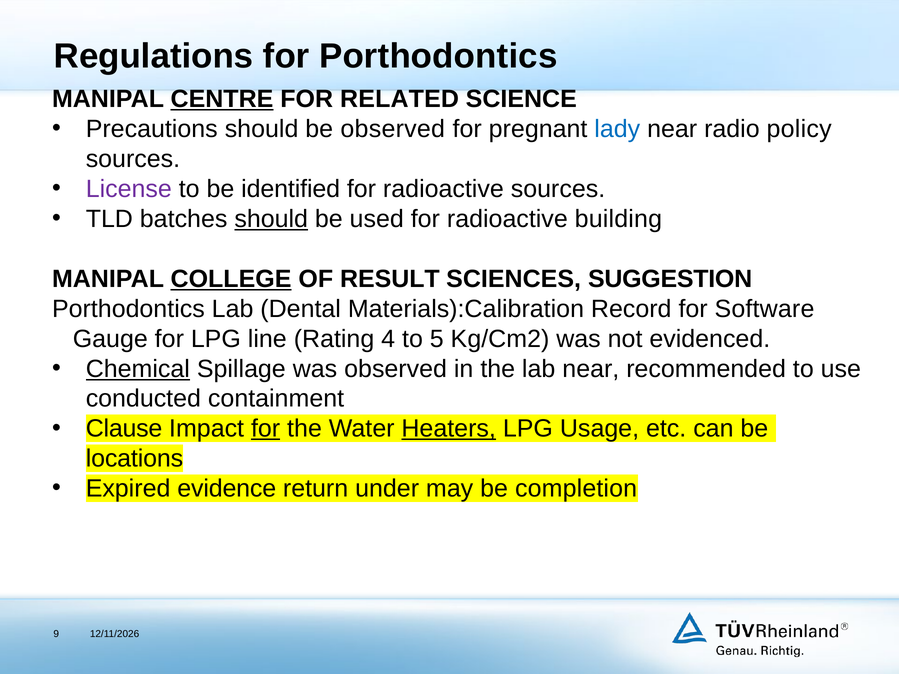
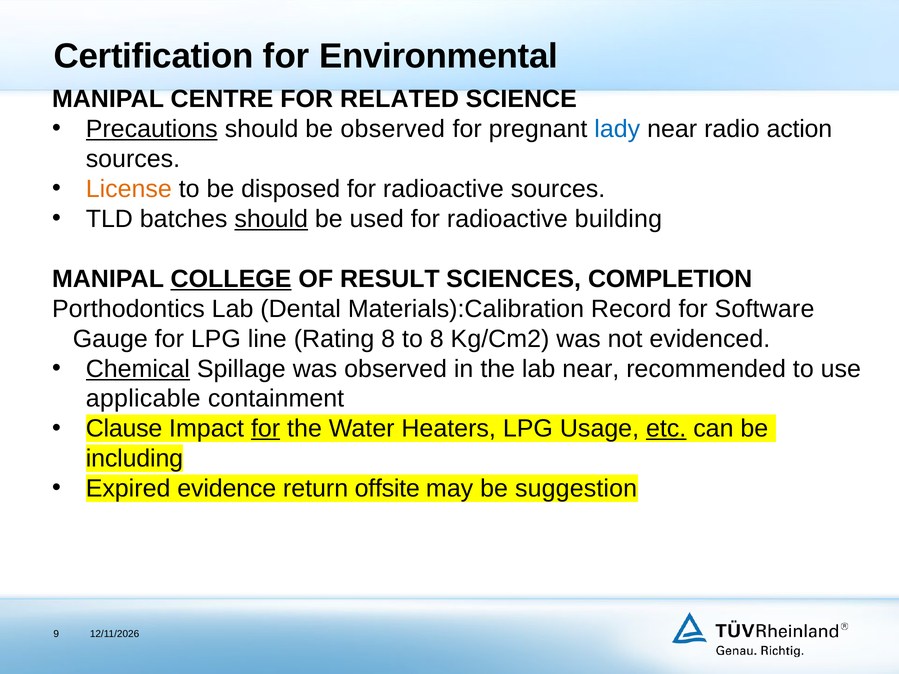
Regulations: Regulations -> Certification
for Porthodontics: Porthodontics -> Environmental
CENTRE underline: present -> none
Precautions underline: none -> present
policy: policy -> action
License colour: purple -> orange
identified: identified -> disposed
SUGGESTION: SUGGESTION -> COMPLETION
Rating 4: 4 -> 8
to 5: 5 -> 8
conducted: conducted -> applicable
Heaters underline: present -> none
etc underline: none -> present
locations: locations -> including
under: under -> offsite
completion: completion -> suggestion
